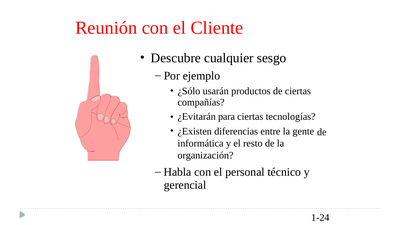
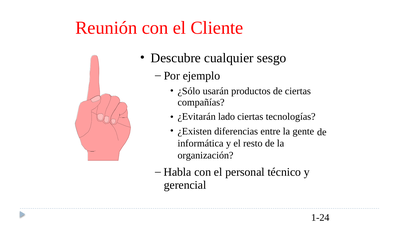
para: para -> lado
